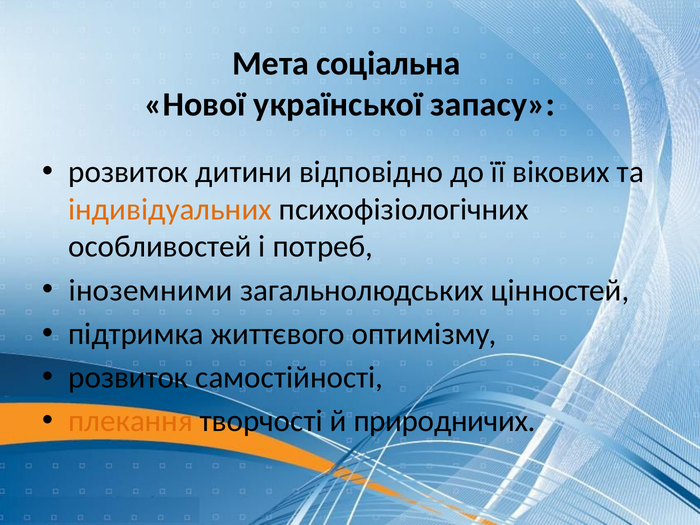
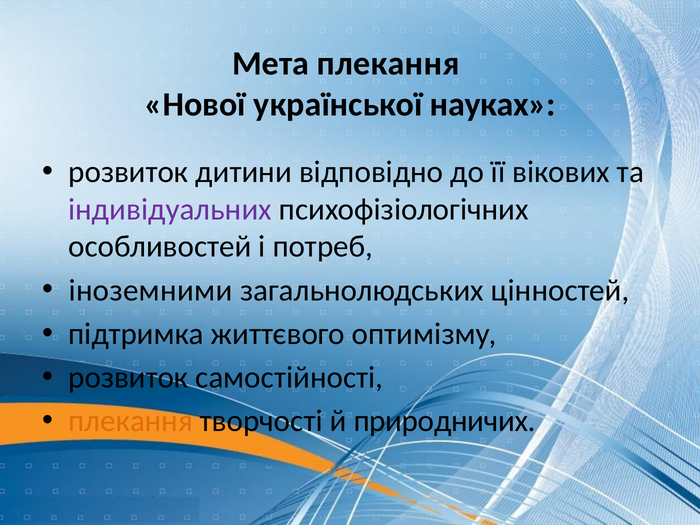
Мета соціальна: соціальна -> плекання
запасу: запасу -> науках
індивідуальних colour: orange -> purple
